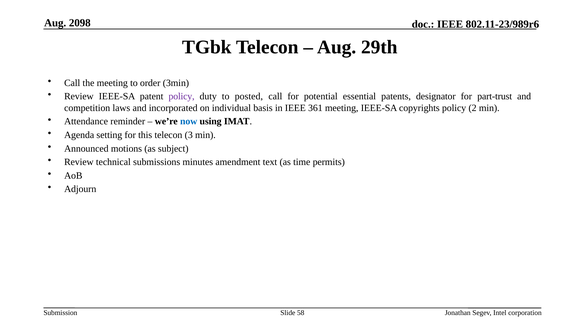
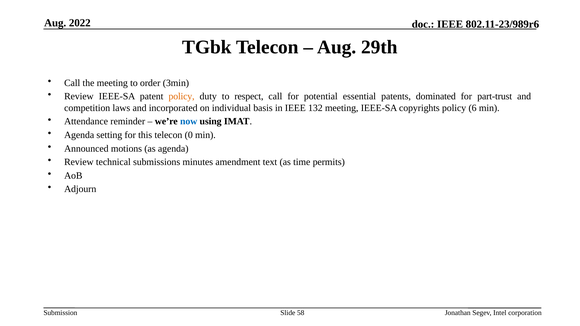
2098: 2098 -> 2022
policy at (182, 96) colour: purple -> orange
posted: posted -> respect
designator: designator -> dominated
361: 361 -> 132
2: 2 -> 6
3: 3 -> 0
as subject: subject -> agenda
